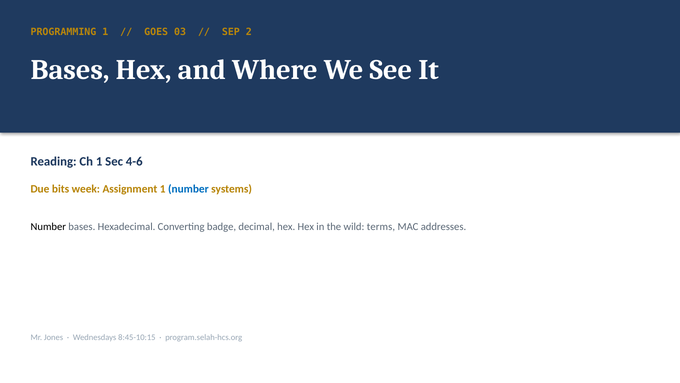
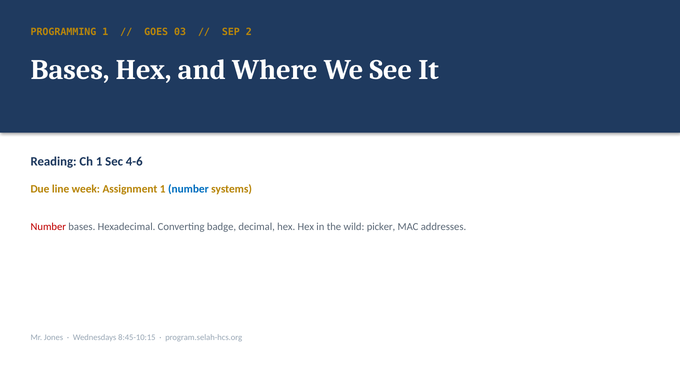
bits: bits -> line
Number at (48, 226) colour: black -> red
terms: terms -> picker
